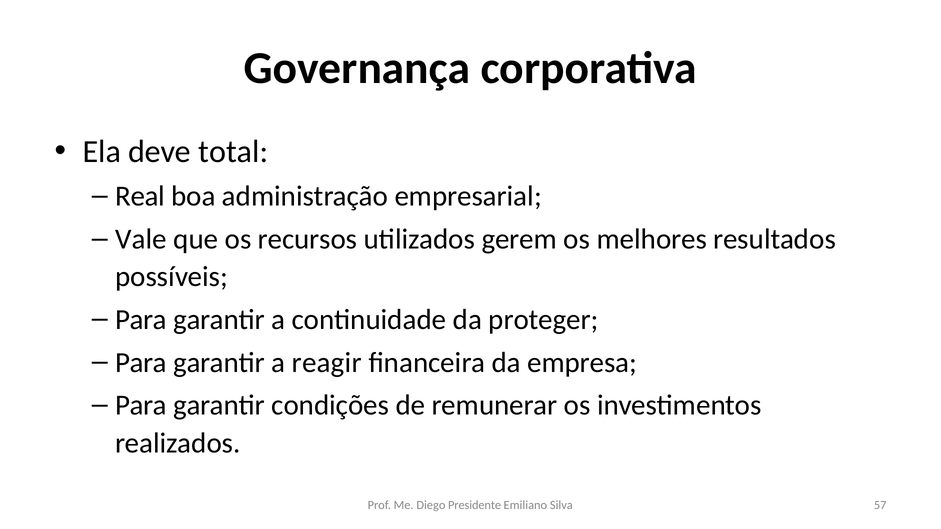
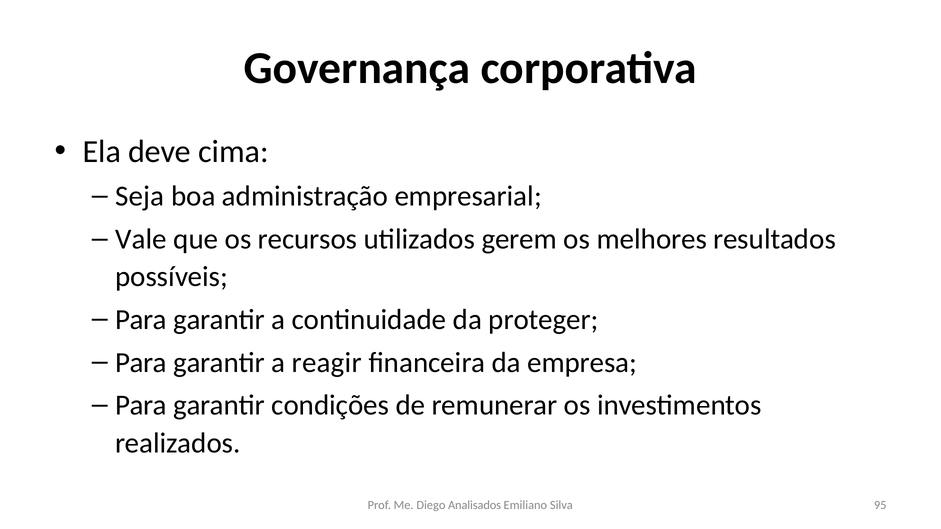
total: total -> cima
Real: Real -> Seja
Presidente: Presidente -> Analisados
57: 57 -> 95
